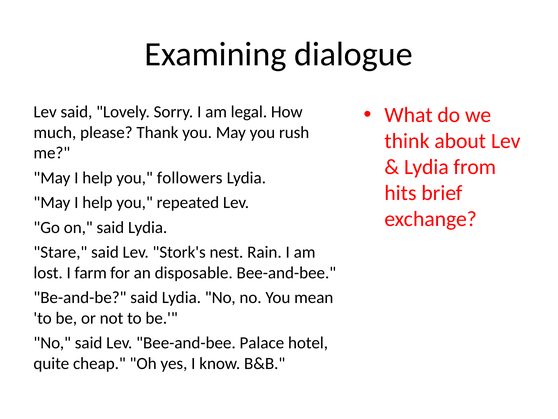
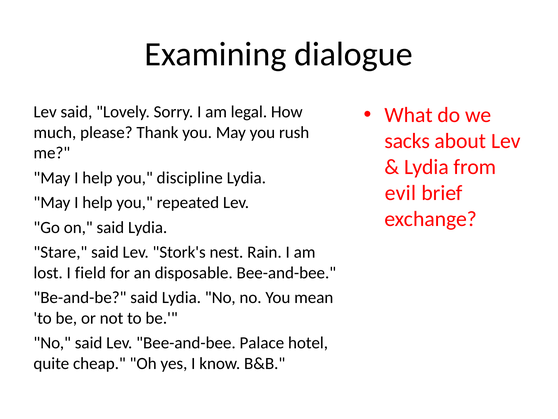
think: think -> sacks
followers: followers -> discipline
hits: hits -> evil
farm: farm -> field
